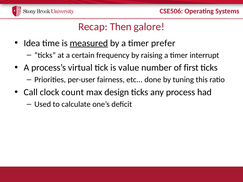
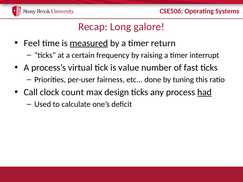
Then: Then -> Long
Idea: Idea -> Feel
prefer: prefer -> return
first: first -> fast
had underline: none -> present
